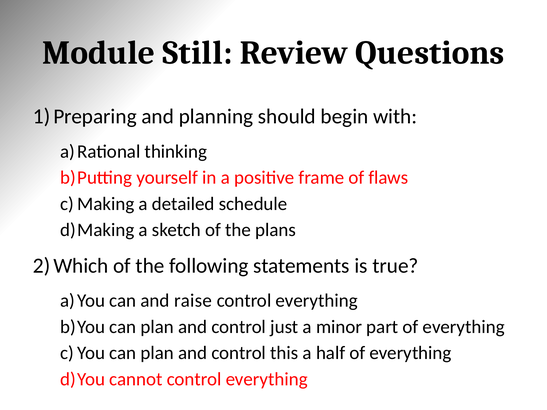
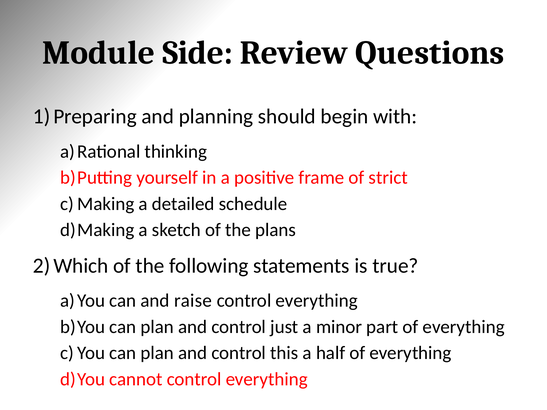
Still: Still -> Side
flaws: flaws -> strict
